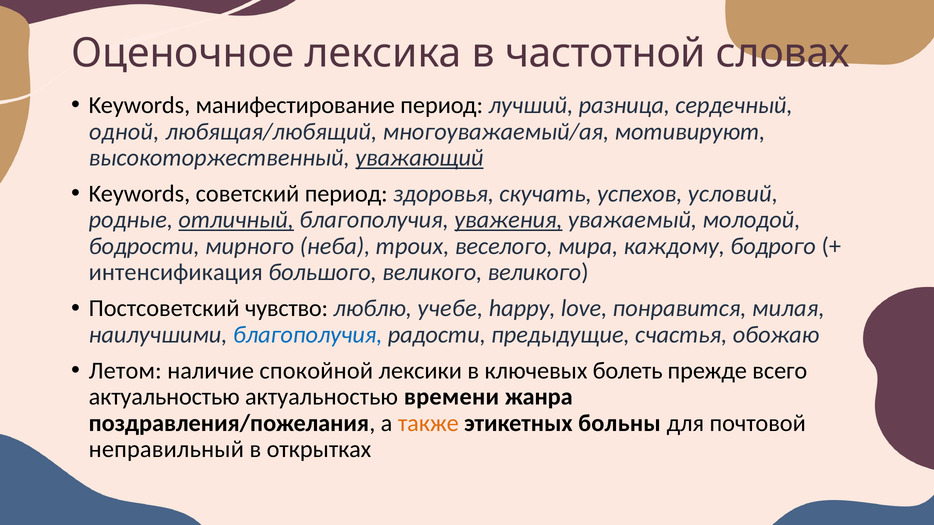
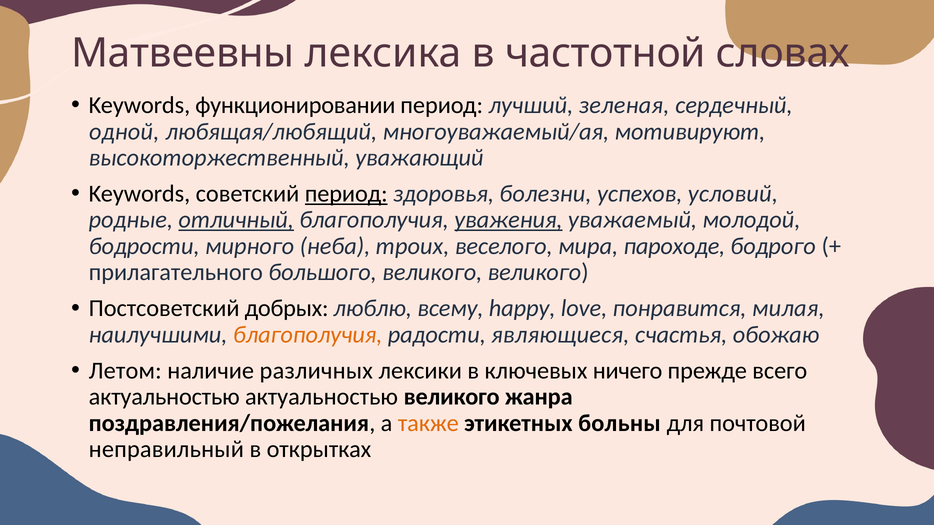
Оценочное: Оценочное -> Матвеевны
манифестирование: манифестирование -> функционировании
разница: разница -> зеленая
уважающий underline: present -> none
период at (346, 194) underline: none -> present
скучать: скучать -> болезни
каждому: каждому -> пароходе
интенсификация: интенсификация -> прилагательного
чувство: чувство -> добрых
учебе: учебе -> всему
благополучия at (308, 335) colour: blue -> orange
предыдущие: предыдущие -> являющиеся
спокойной: спокойной -> различных
болеть: болеть -> ничего
актуальностью времени: времени -> великого
